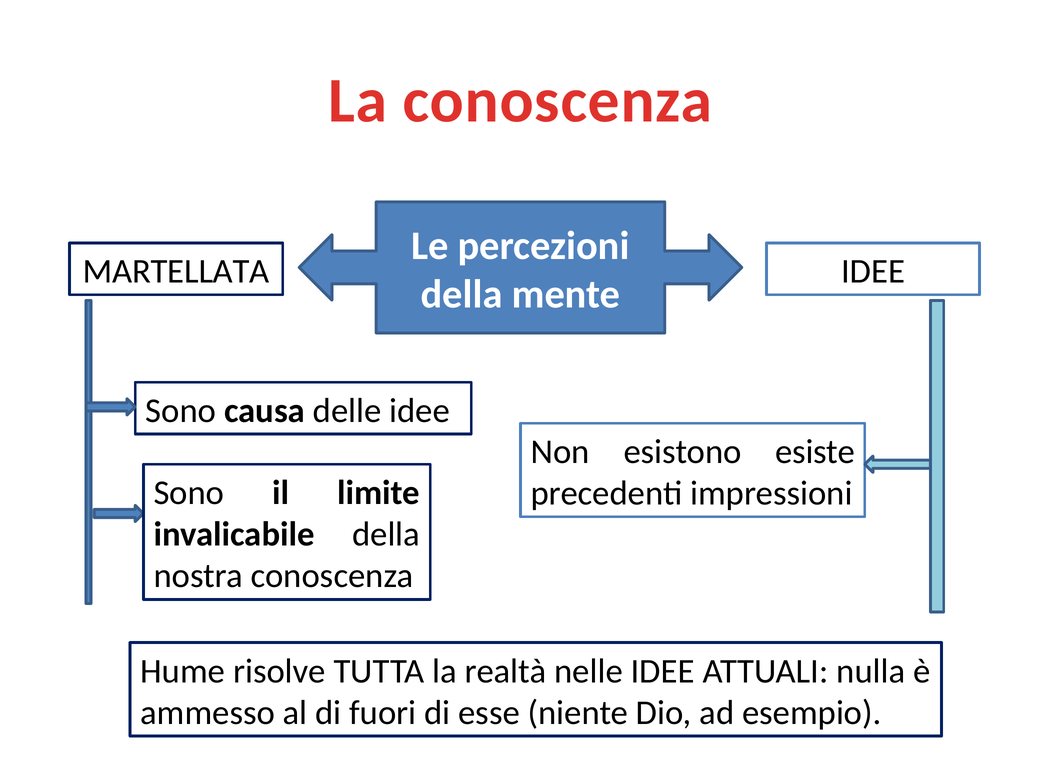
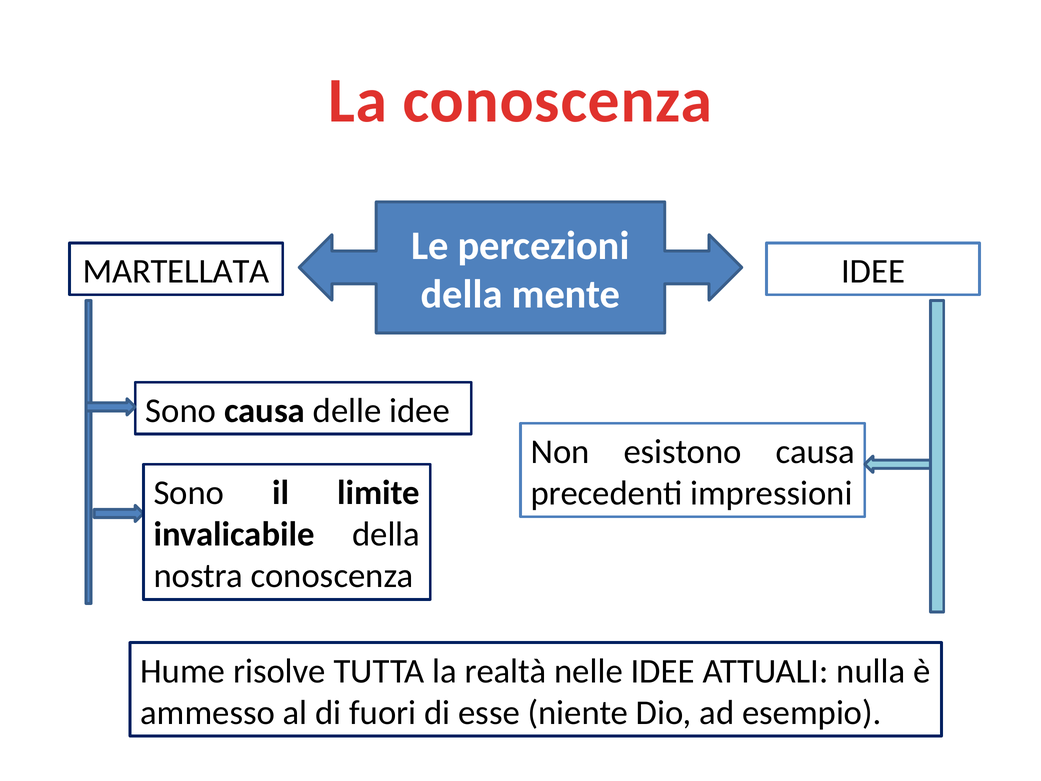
esistono esiste: esiste -> causa
